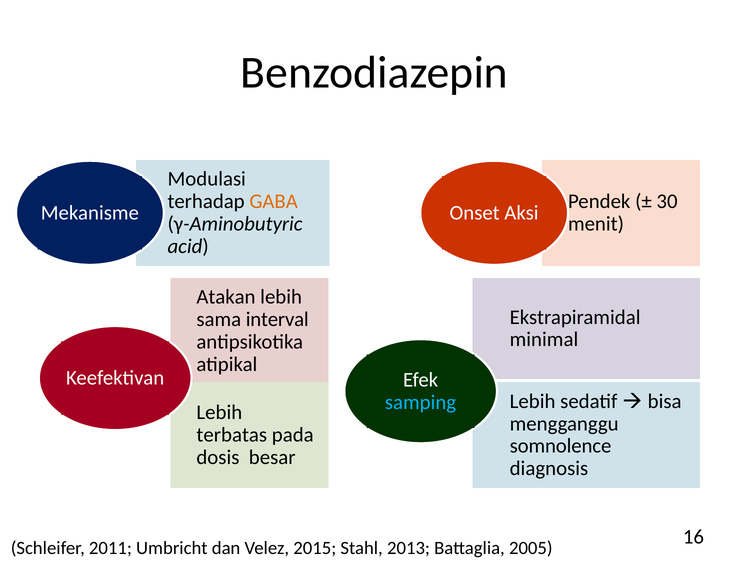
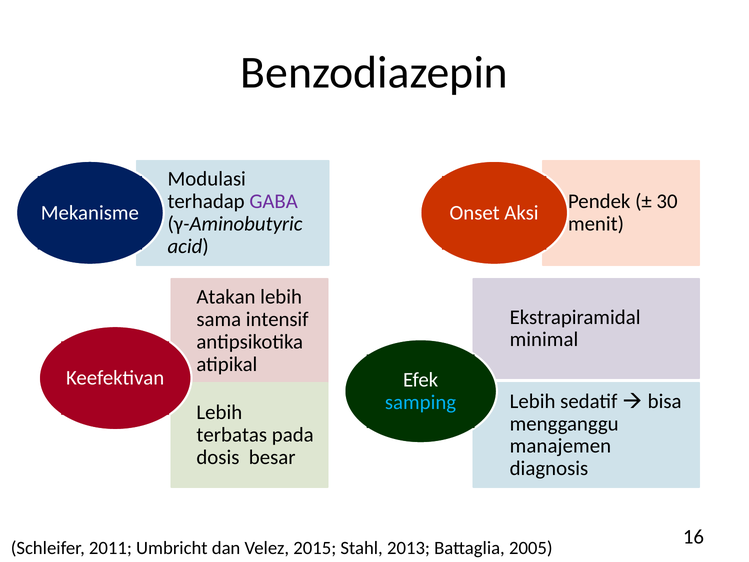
GABA colour: orange -> purple
interval: interval -> intensif
somnolence: somnolence -> manajemen
